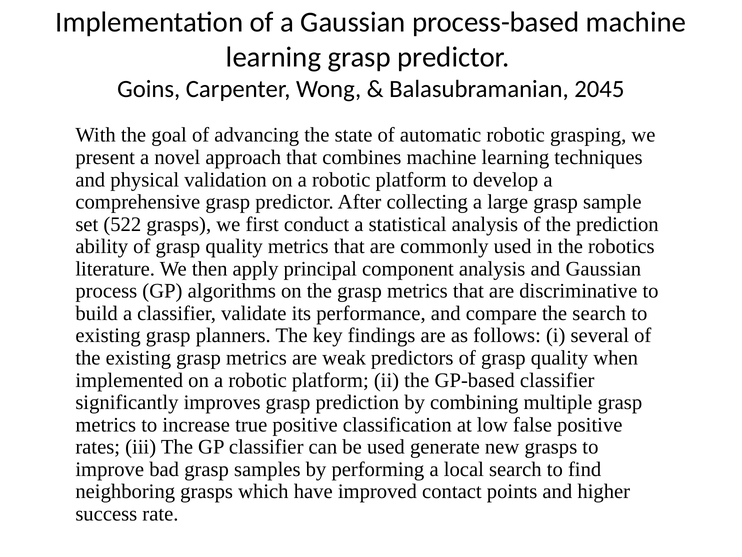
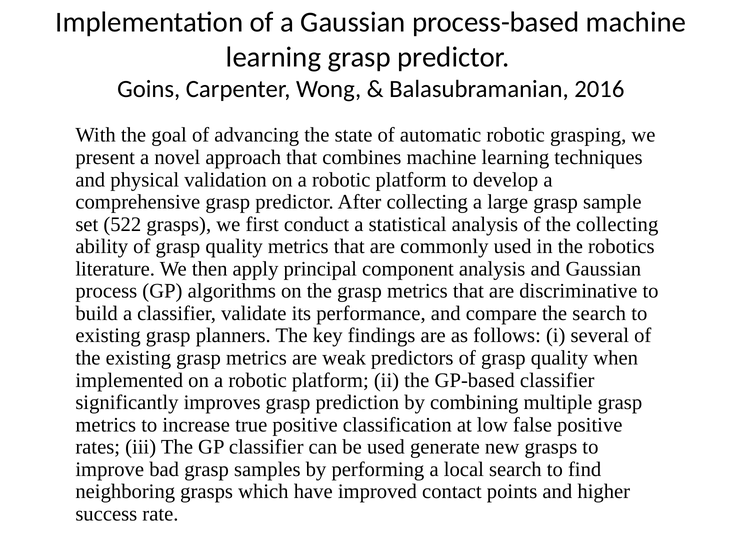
2045: 2045 -> 2016
the prediction: prediction -> collecting
